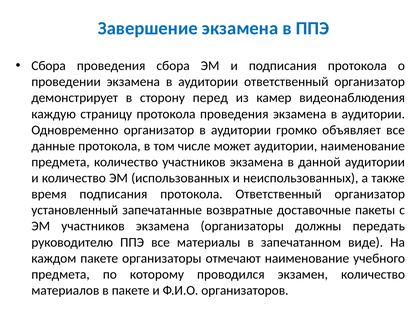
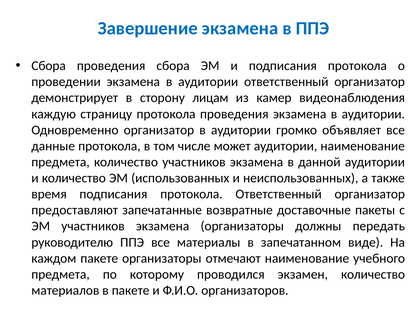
перед: перед -> лицам
установленный: установленный -> предоставляют
